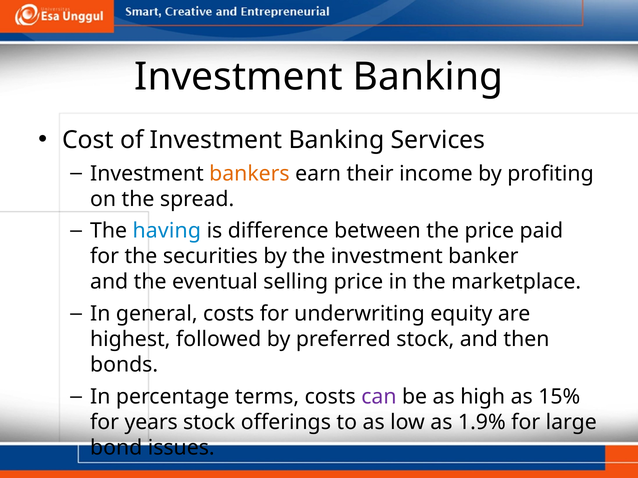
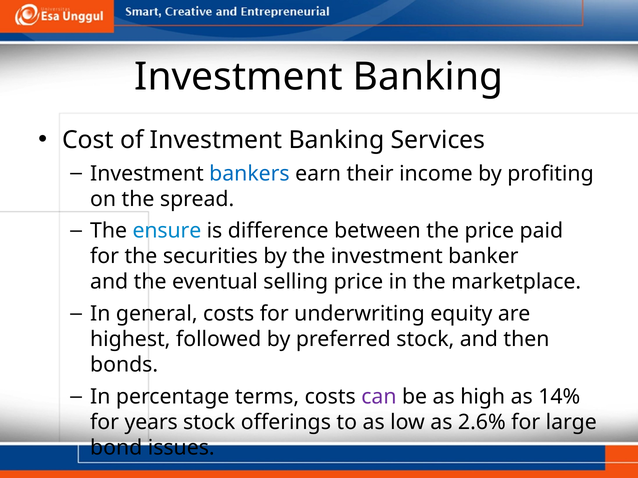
bankers colour: orange -> blue
having: having -> ensure
15%: 15% -> 14%
1.9%: 1.9% -> 2.6%
